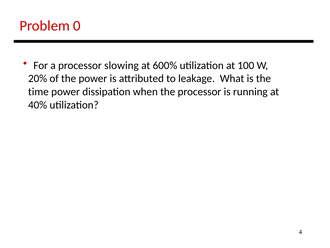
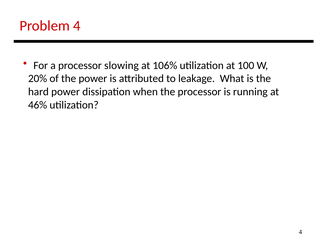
Problem 0: 0 -> 4
600%: 600% -> 106%
time: time -> hard
40%: 40% -> 46%
